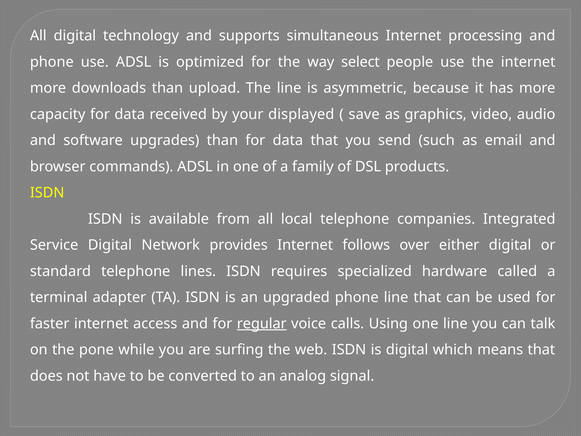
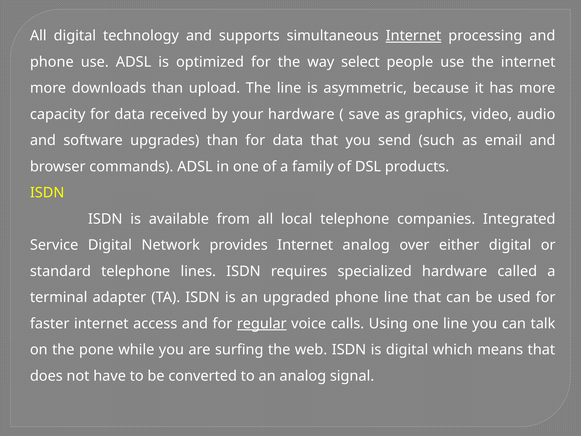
Internet at (414, 36) underline: none -> present
your displayed: displayed -> hardware
Internet follows: follows -> analog
